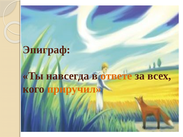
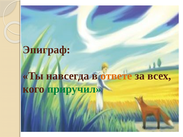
приручил colour: orange -> green
